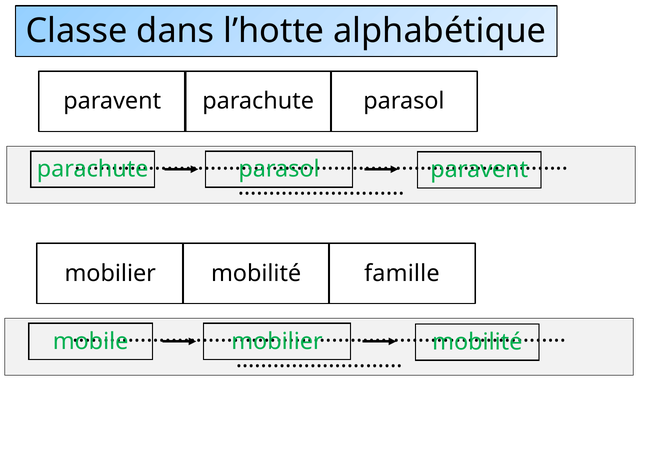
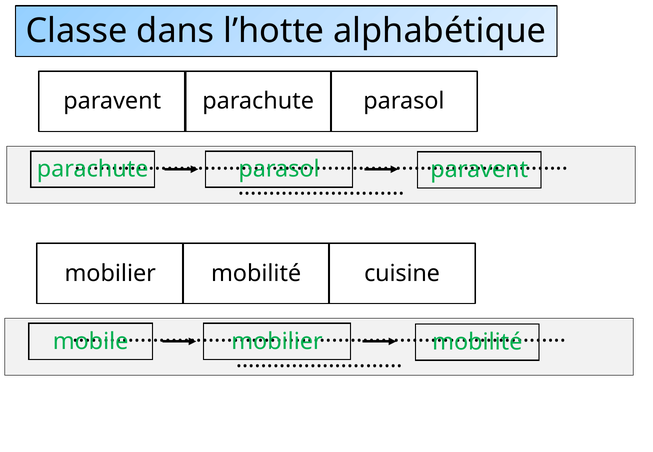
famille: famille -> cuisine
